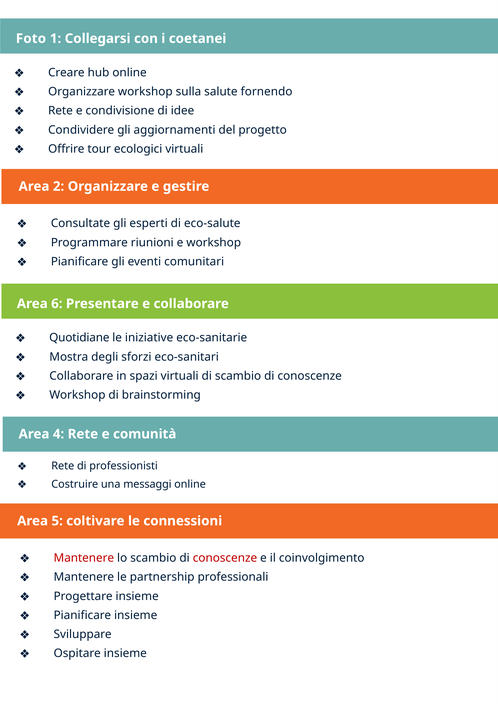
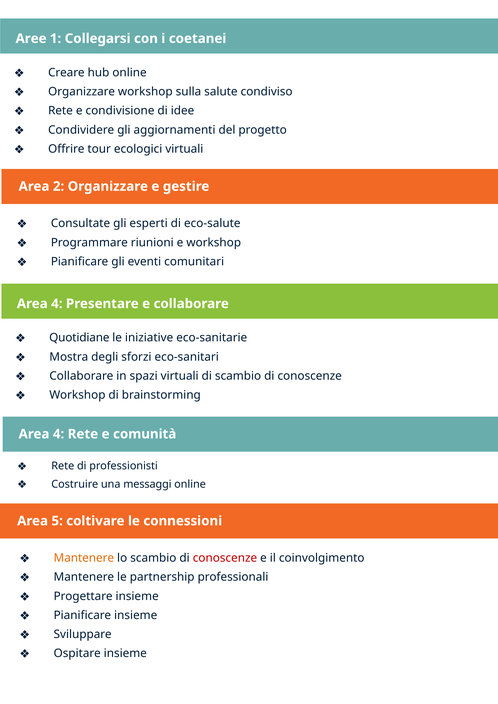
Foto: Foto -> Aree
fornendo: fornendo -> condiviso
6 at (57, 304): 6 -> 4
Mantenere at (84, 558) colour: red -> orange
